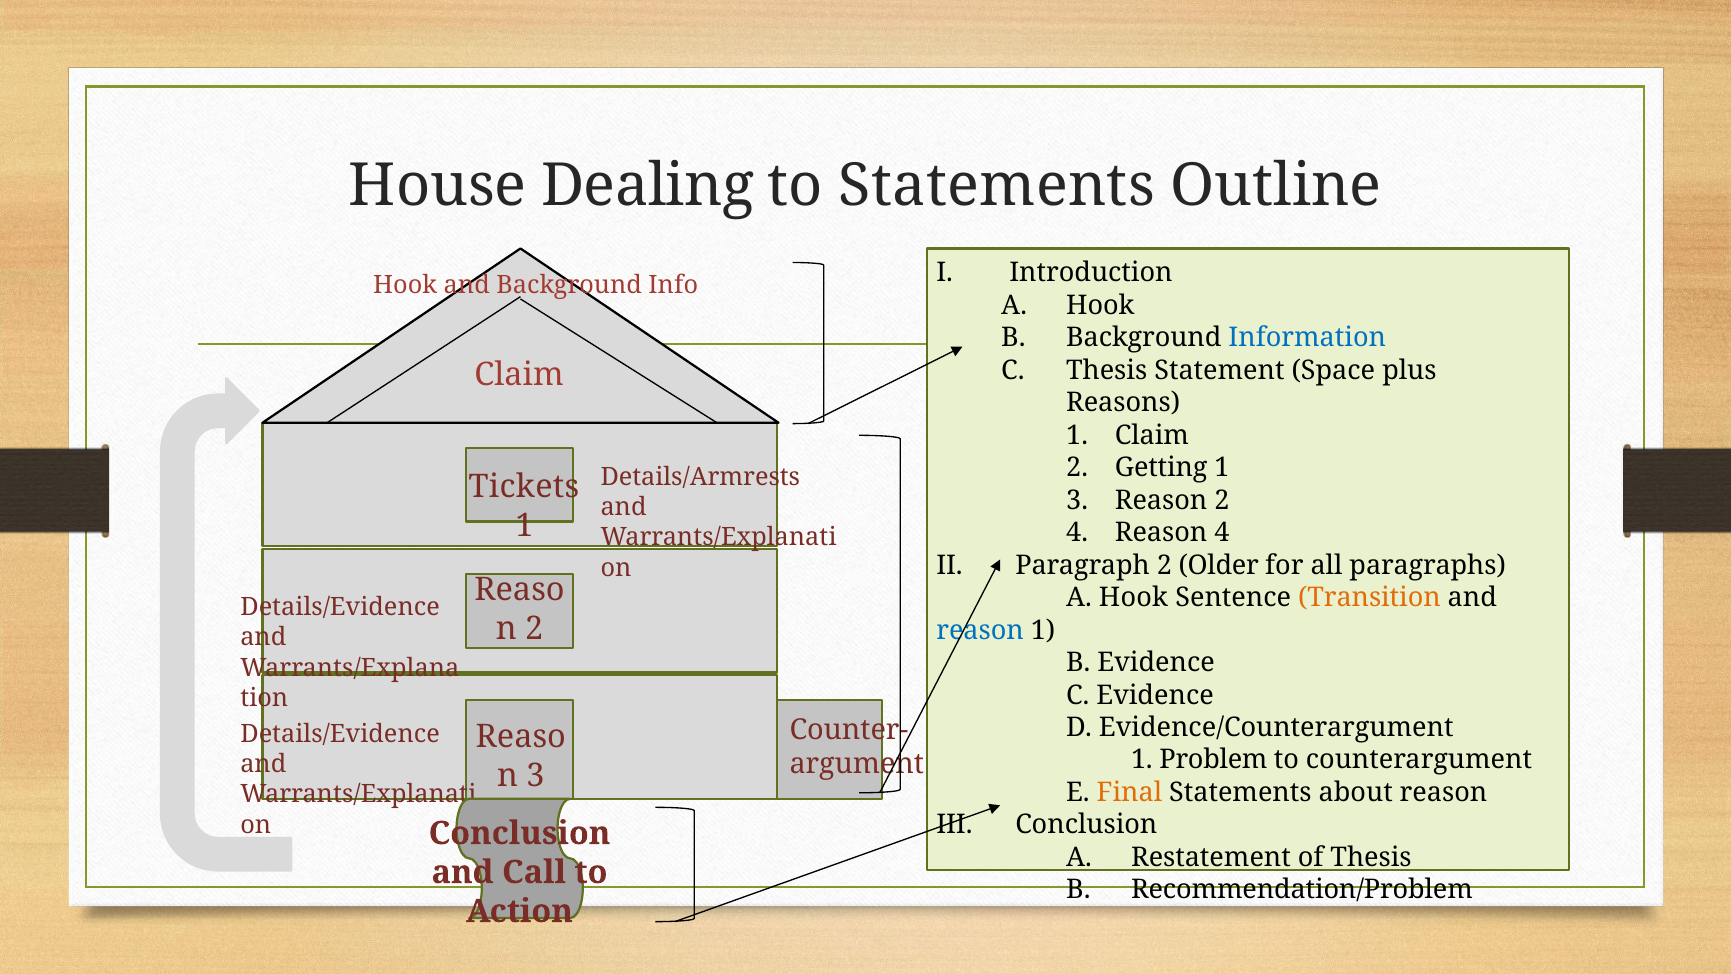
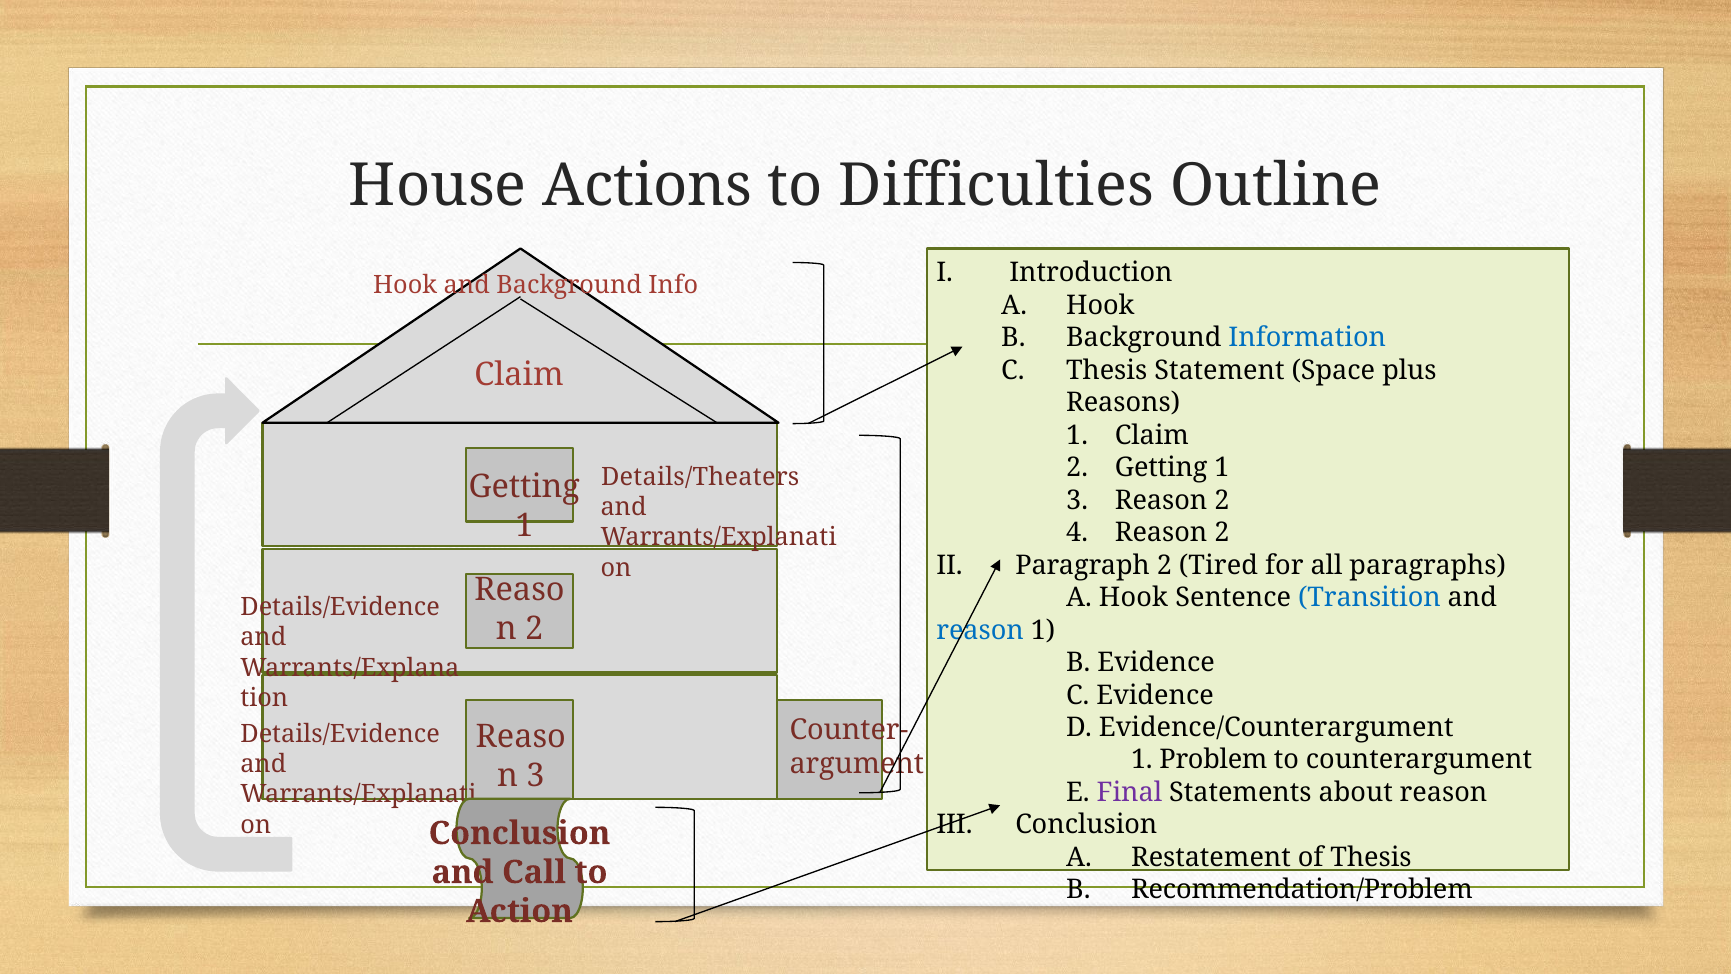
Dealing: Dealing -> Actions
to Statements: Statements -> Difficulties
Details/Armrests: Details/Armrests -> Details/Theaters
Tickets at (524, 486): Tickets -> Getting
4 at (1222, 533): 4 -> 2
Older: Older -> Tired
Transition colour: orange -> blue
Final colour: orange -> purple
